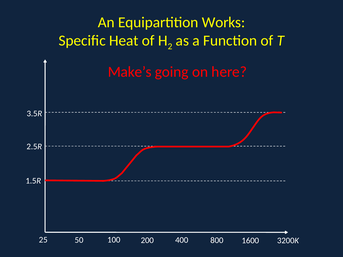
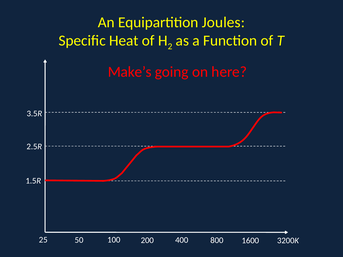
Works: Works -> Joules
